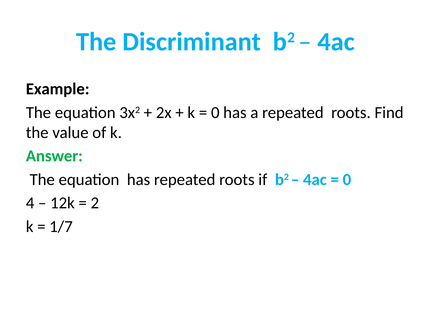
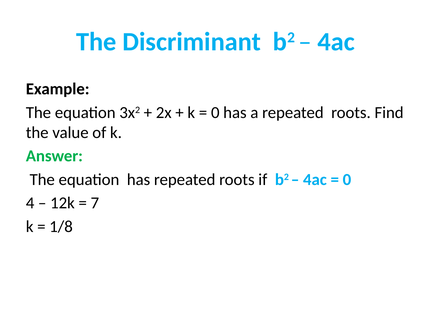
2: 2 -> 7
1/7: 1/7 -> 1/8
